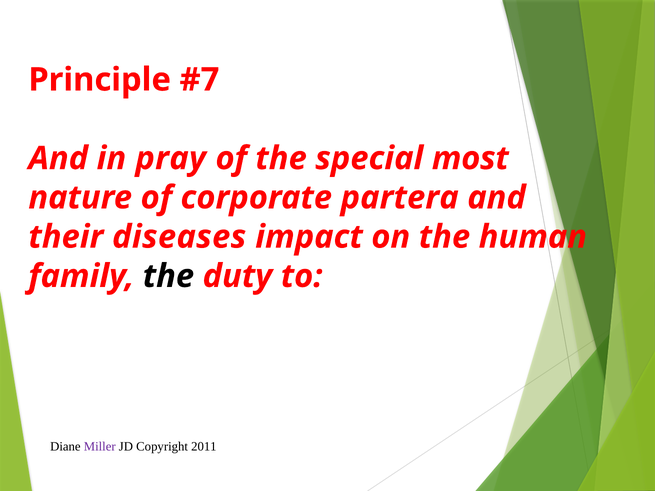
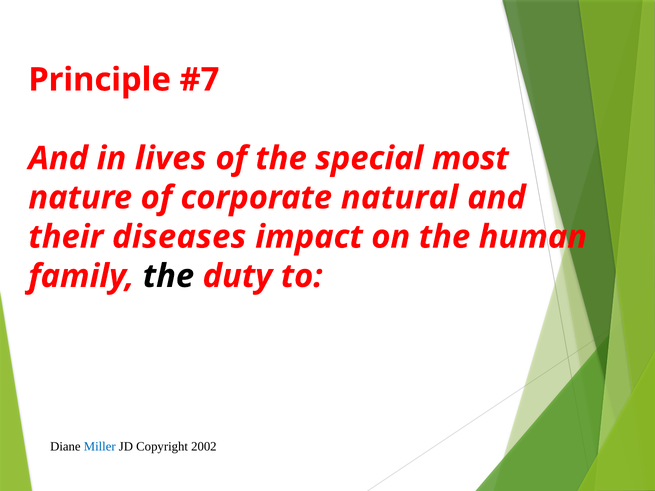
pray: pray -> lives
partera: partera -> natural
Miller colour: purple -> blue
2011: 2011 -> 2002
